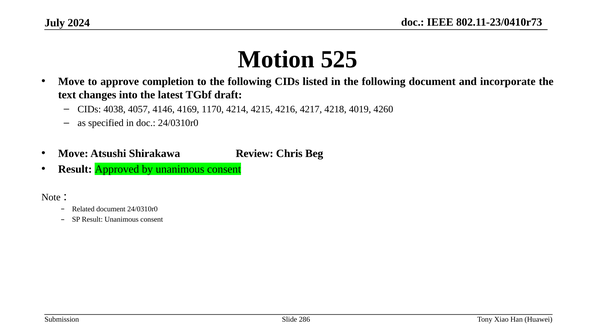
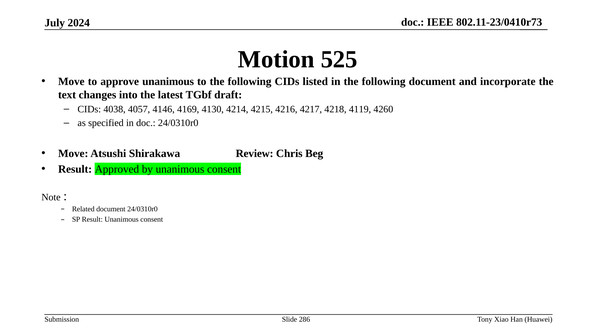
approve completion: completion -> unanimous
1170: 1170 -> 4130
4019: 4019 -> 4119
